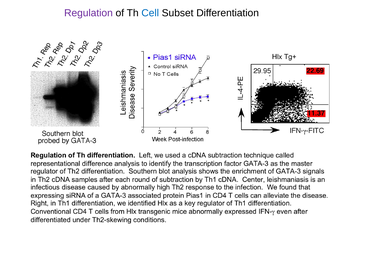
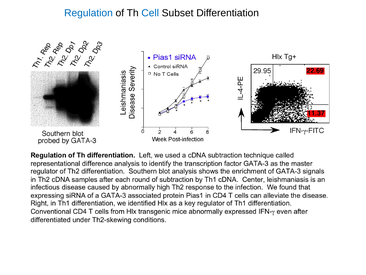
Regulation colour: purple -> blue
